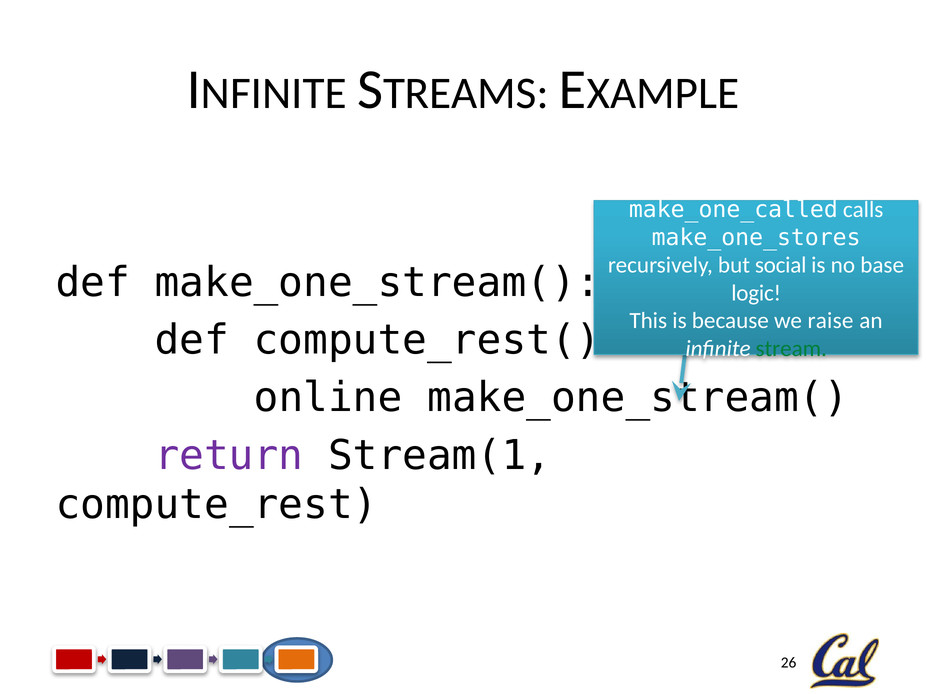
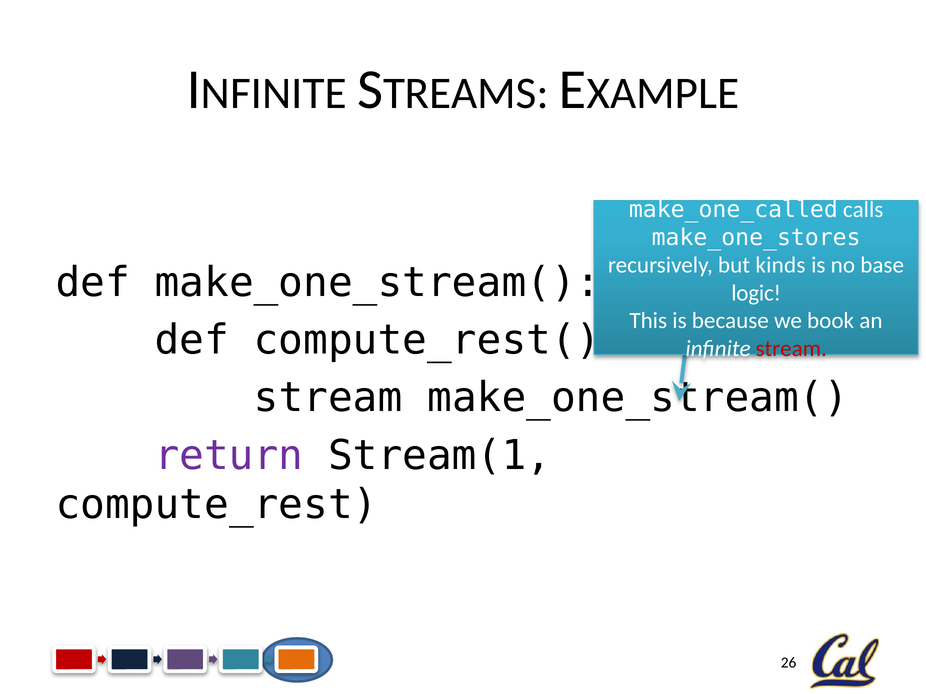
social: social -> kinds
raise: raise -> book
stream at (791, 349) colour: green -> red
online at (328, 398): online -> stream
